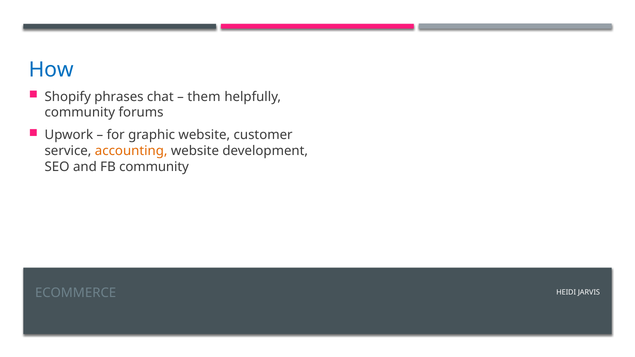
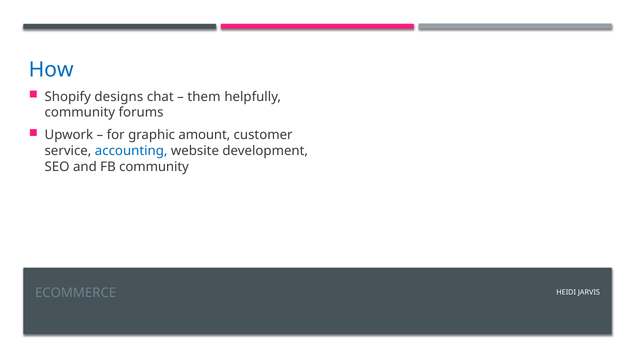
phrases: phrases -> designs
graphic website: website -> amount
accounting colour: orange -> blue
